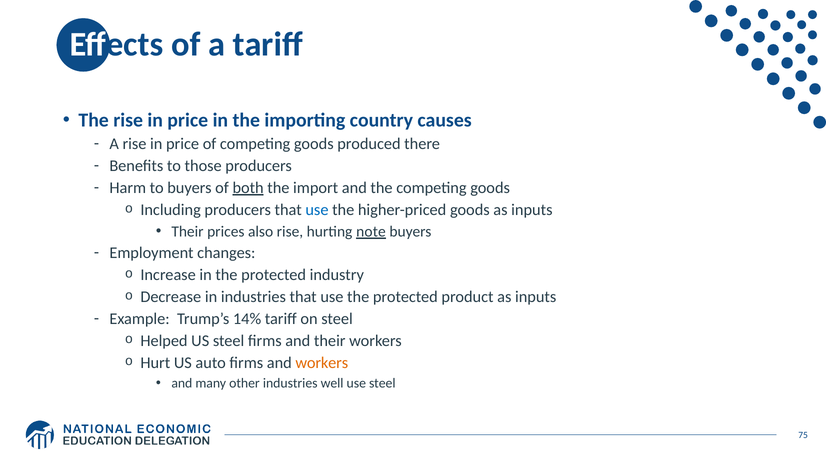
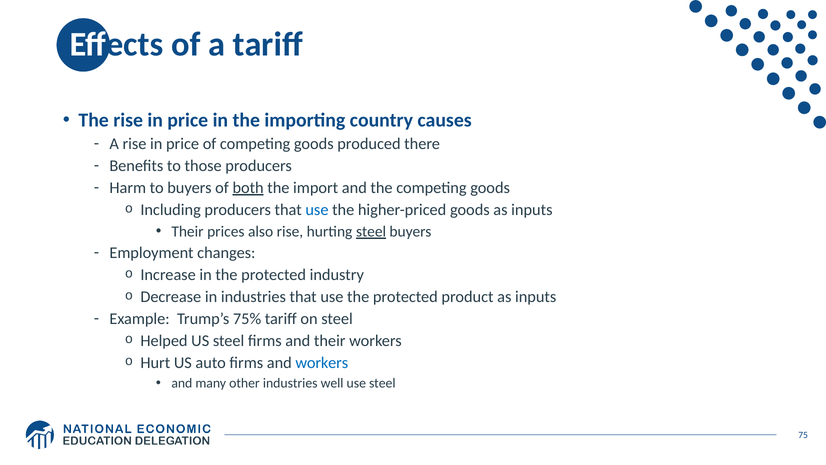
hurting note: note -> steel
14%: 14% -> 75%
workers at (322, 362) colour: orange -> blue
